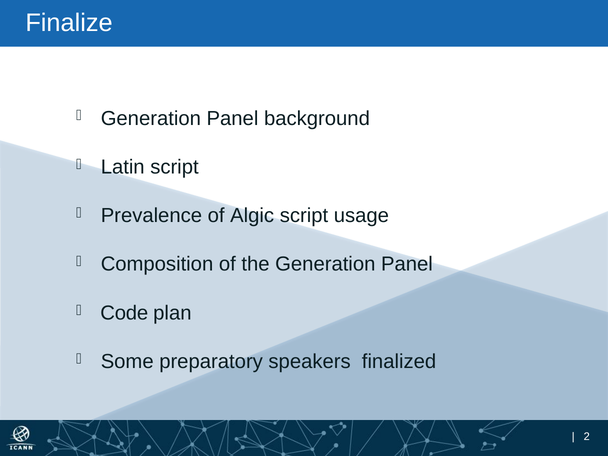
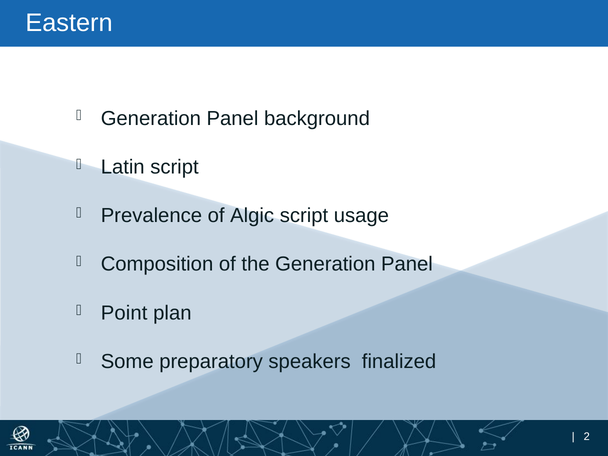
Finalize: Finalize -> Eastern
Code: Code -> Point
